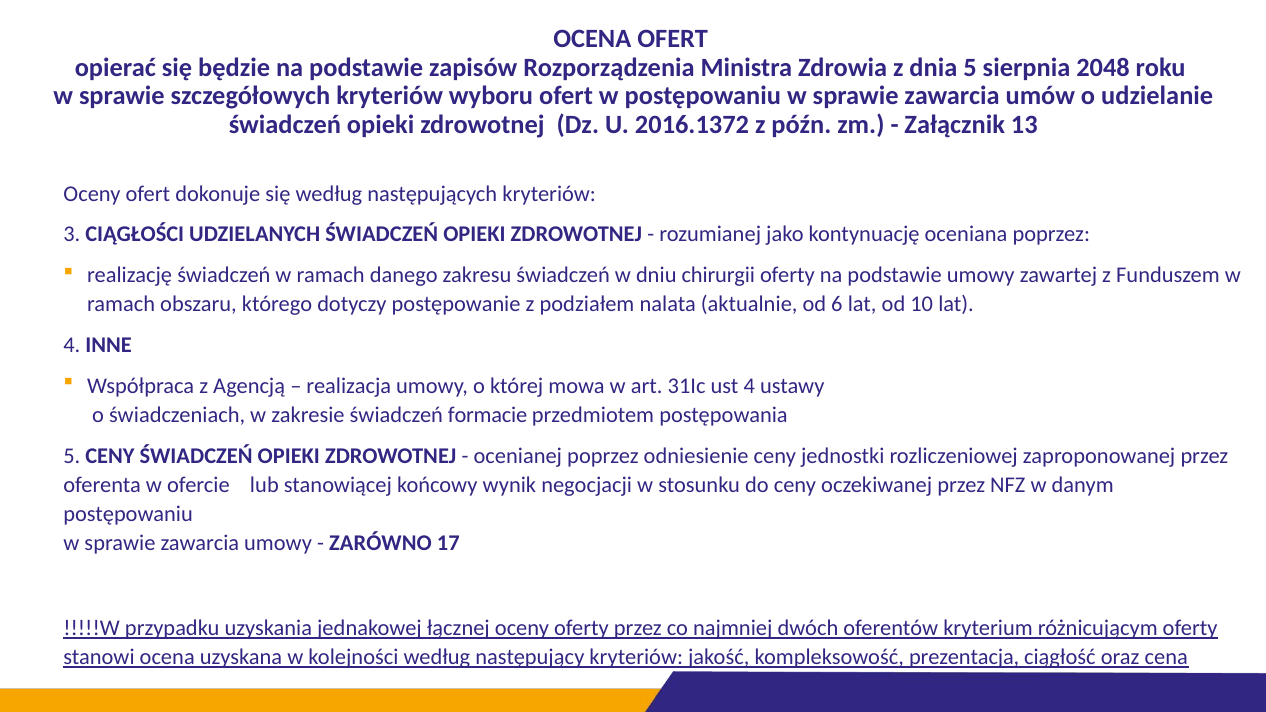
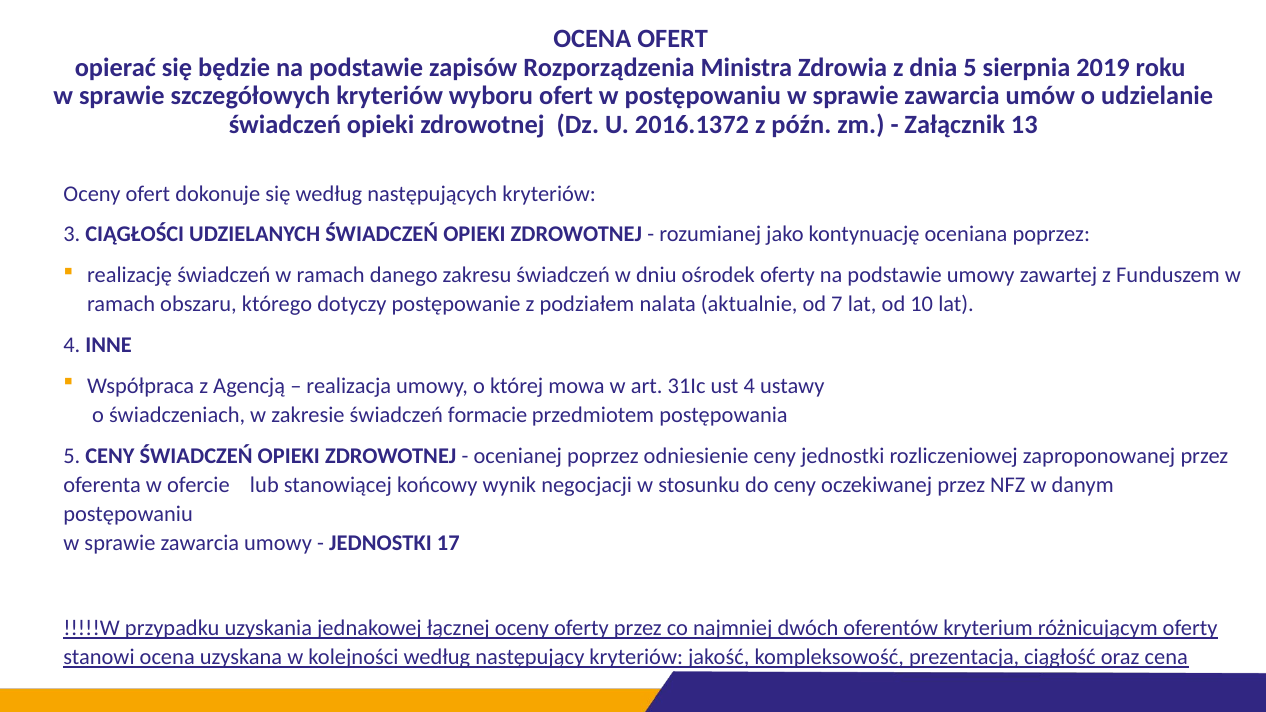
2048: 2048 -> 2019
chirurgii: chirurgii -> ośrodek
6: 6 -> 7
ZARÓWNO at (381, 543): ZARÓWNO -> JEDNOSTKI
